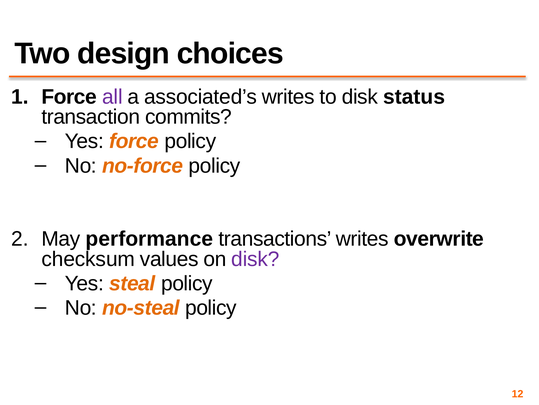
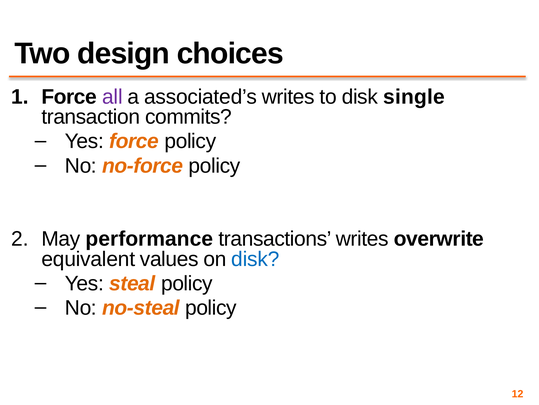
status: status -> single
checksum: checksum -> equivalent
disk at (255, 259) colour: purple -> blue
